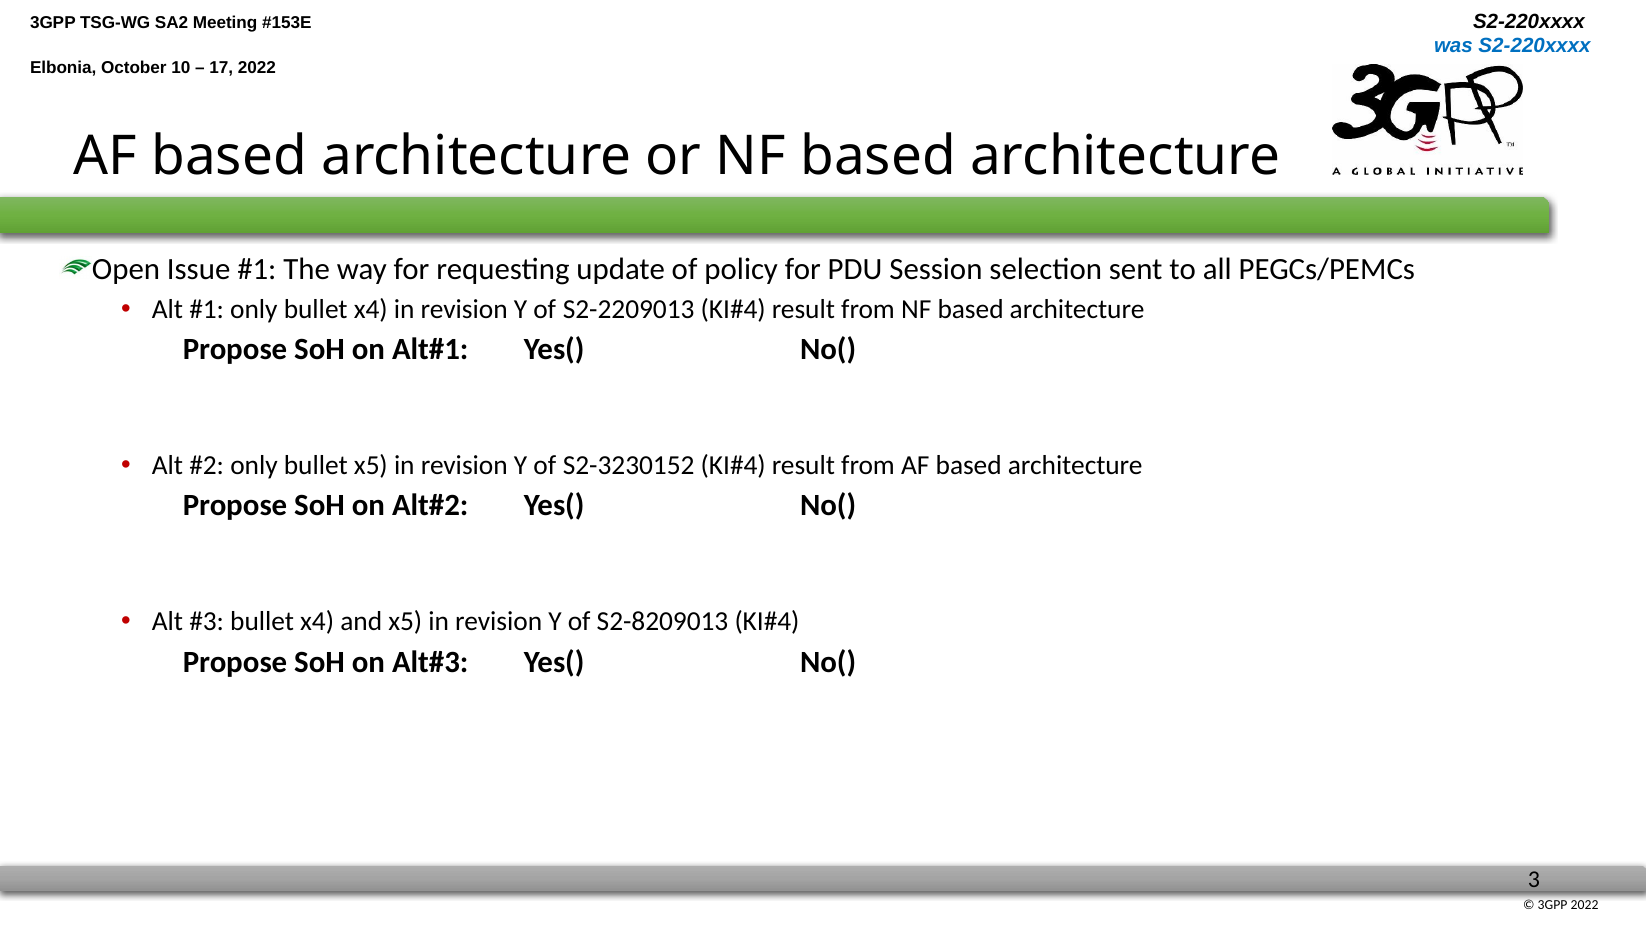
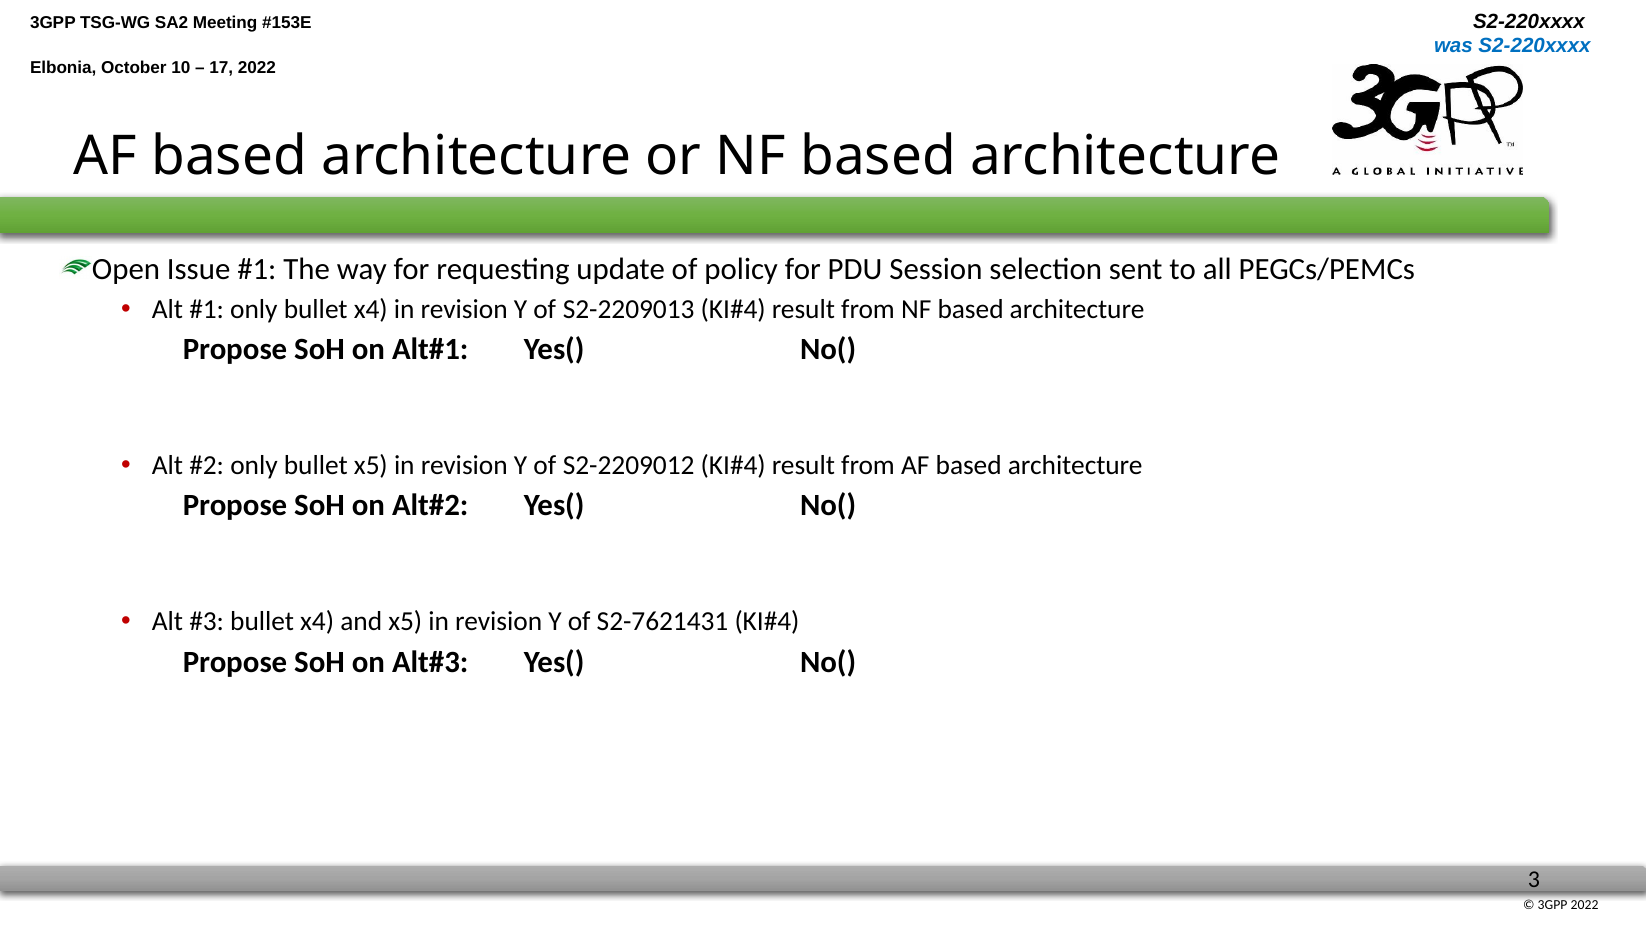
S2-3230152: S2-3230152 -> S2-2209012
S2-8209013: S2-8209013 -> S2-7621431
